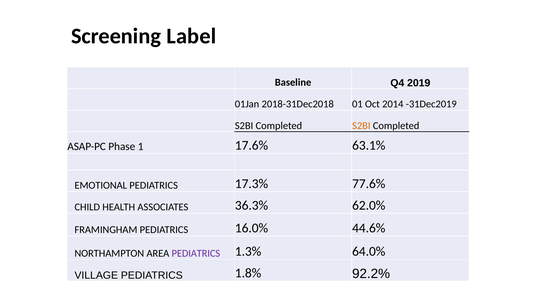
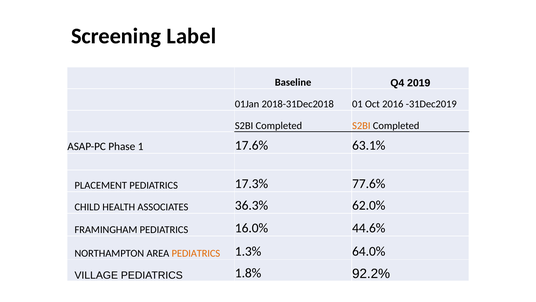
2014: 2014 -> 2016
EMOTIONAL: EMOTIONAL -> PLACEMENT
PEDIATRICS at (196, 253) colour: purple -> orange
